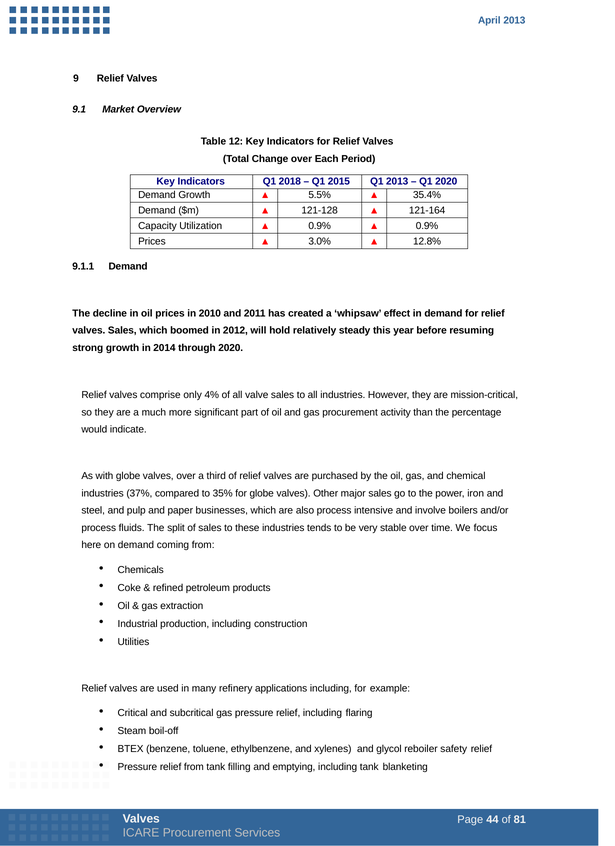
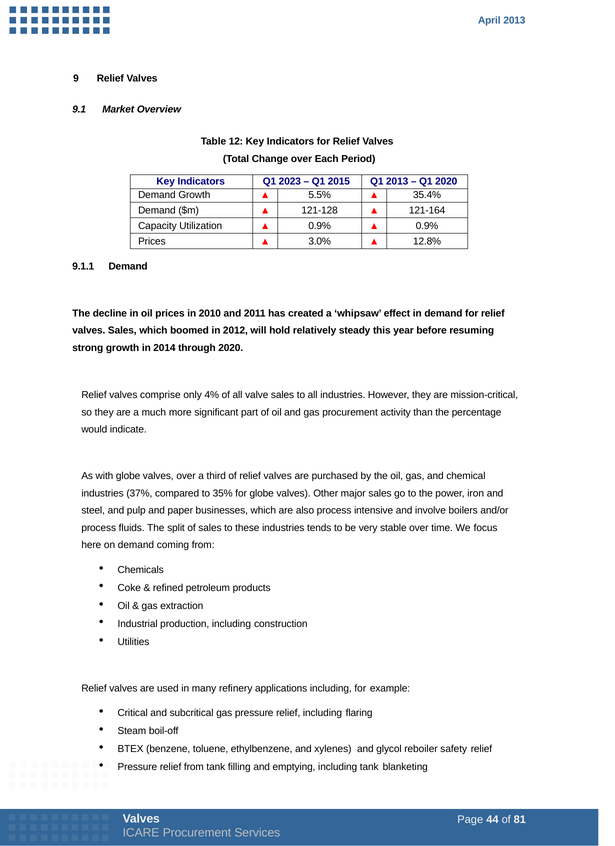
2018: 2018 -> 2023
